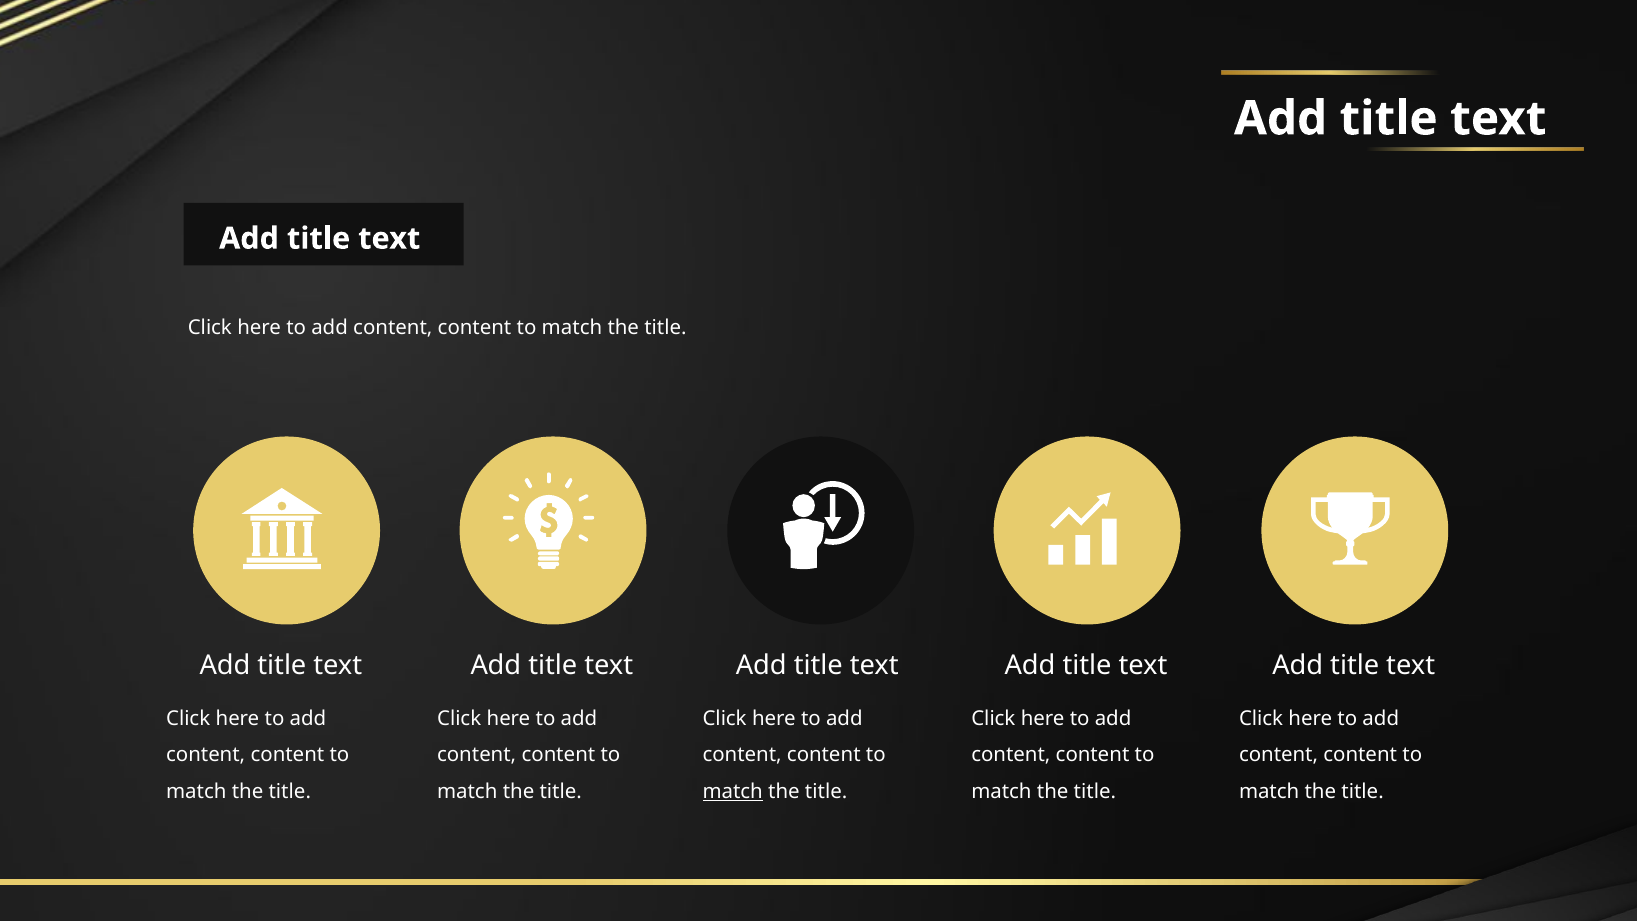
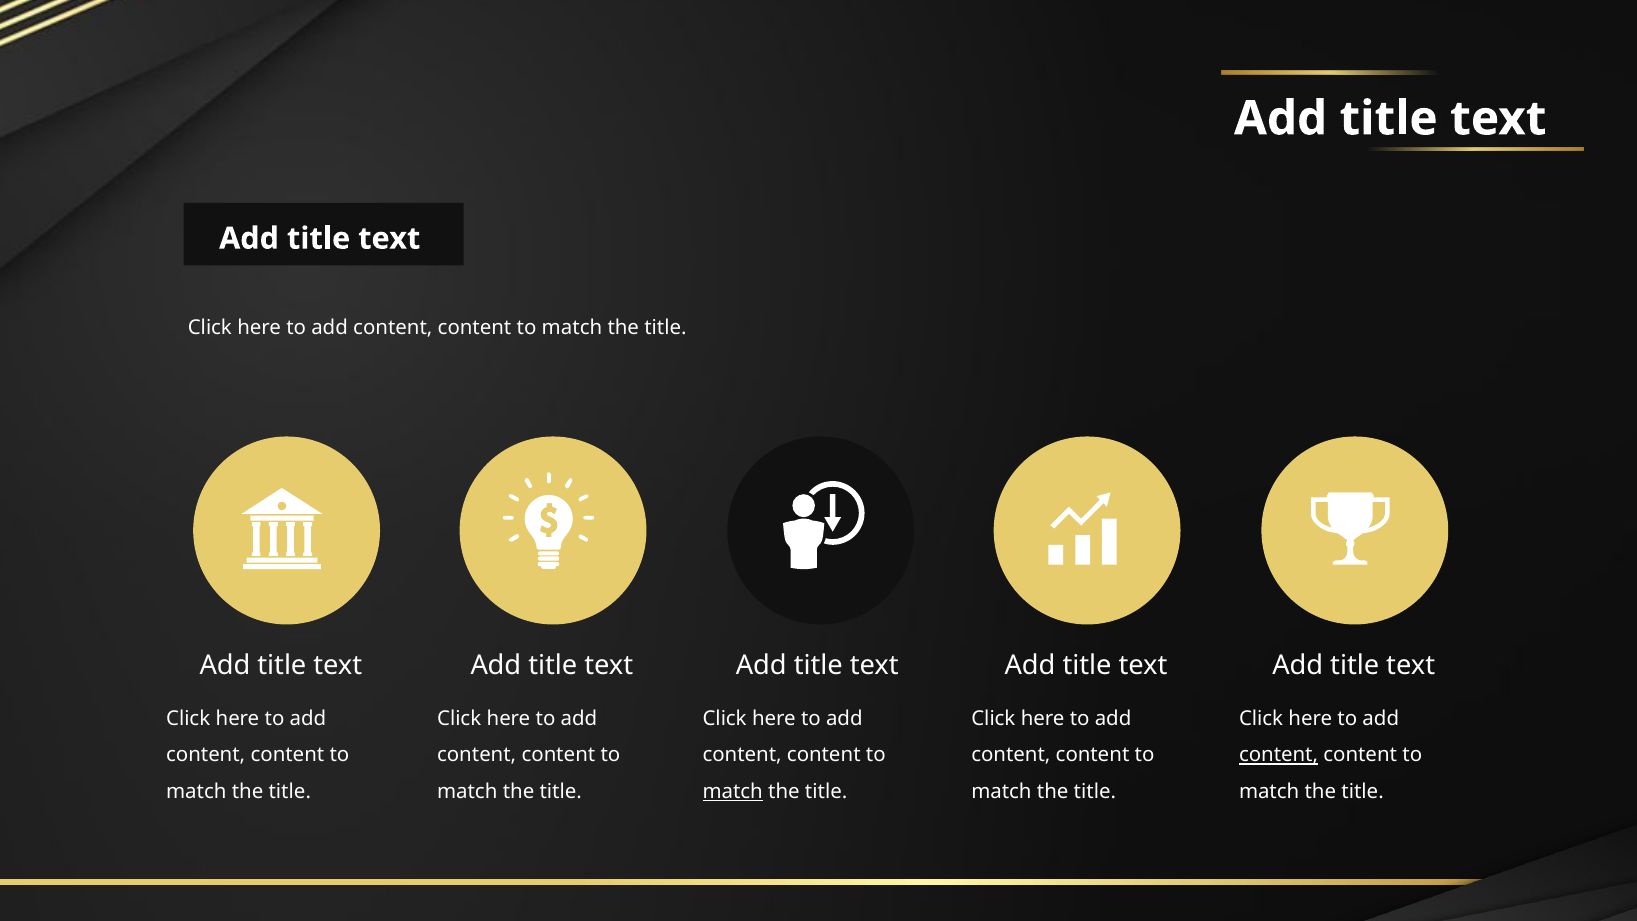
content at (1279, 755) underline: none -> present
